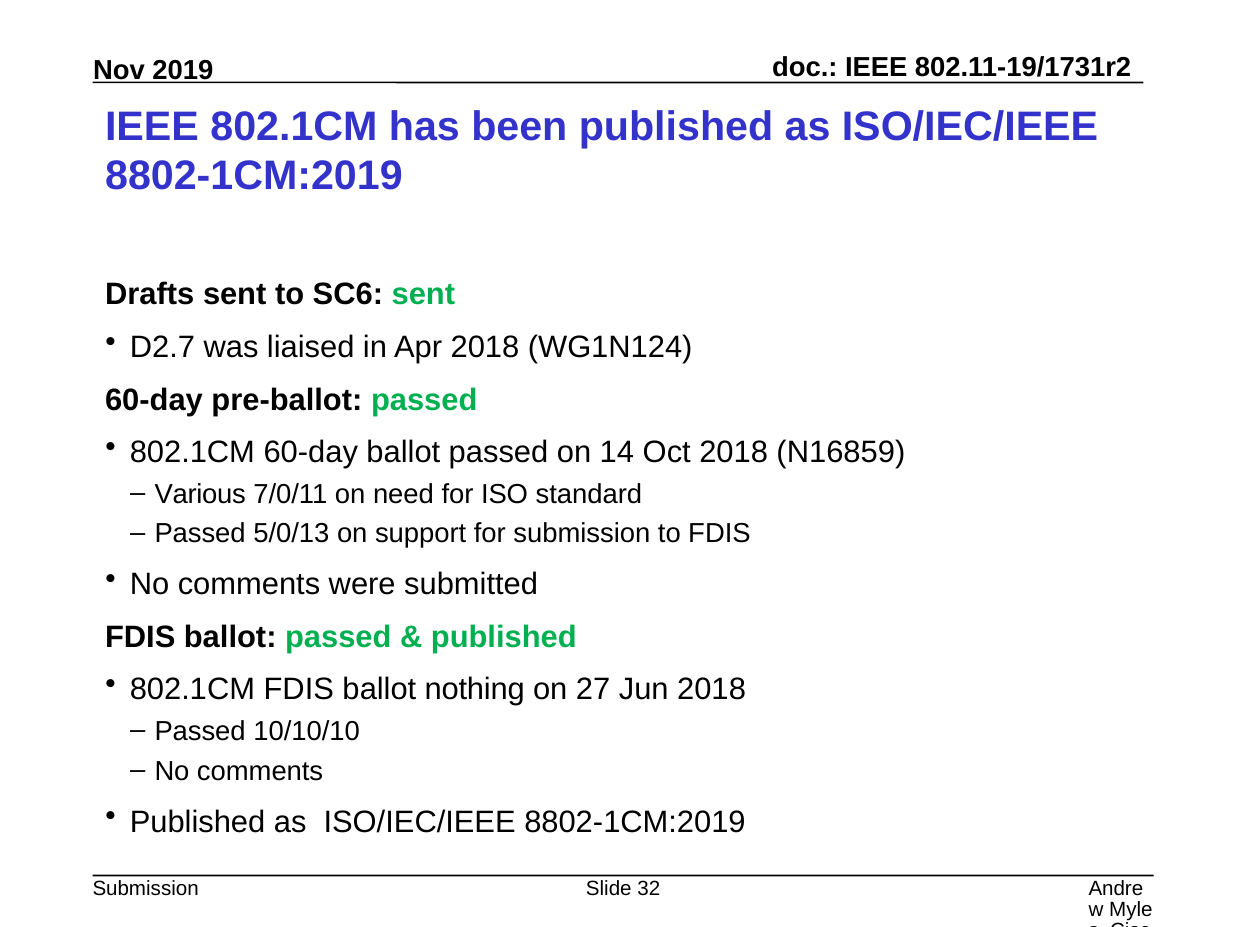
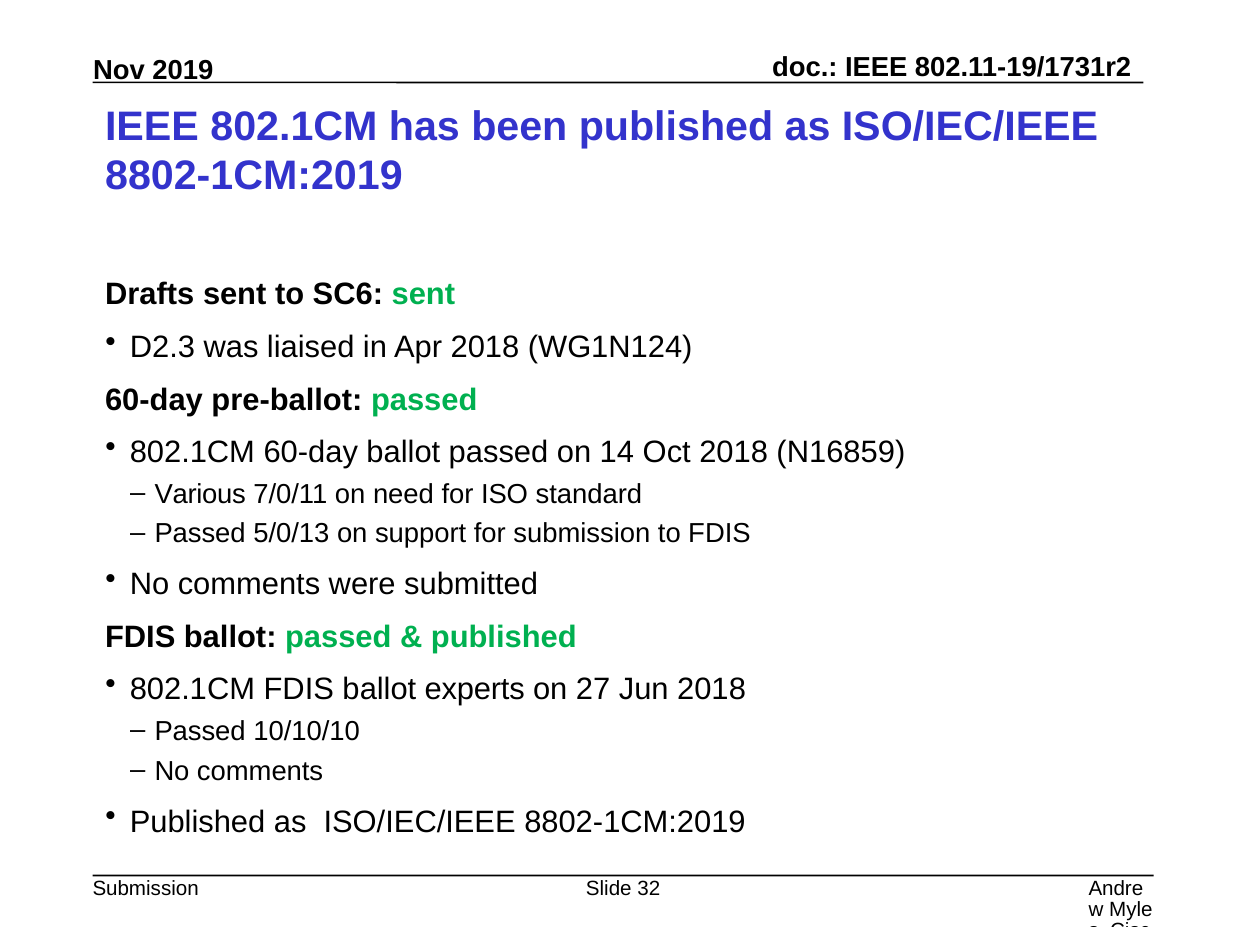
D2.7: D2.7 -> D2.3
nothing: nothing -> experts
